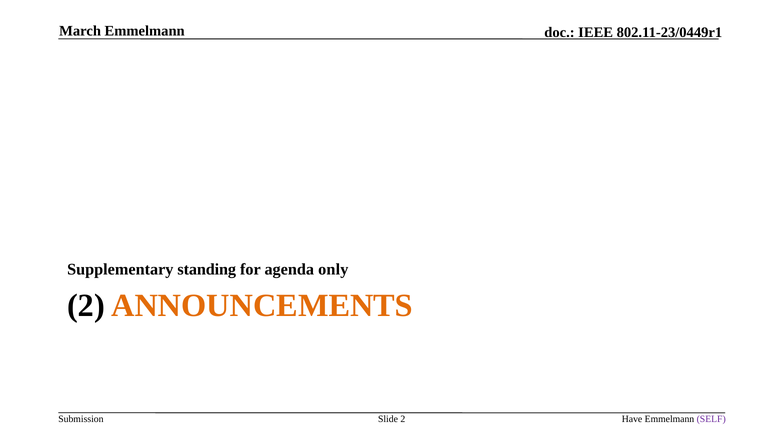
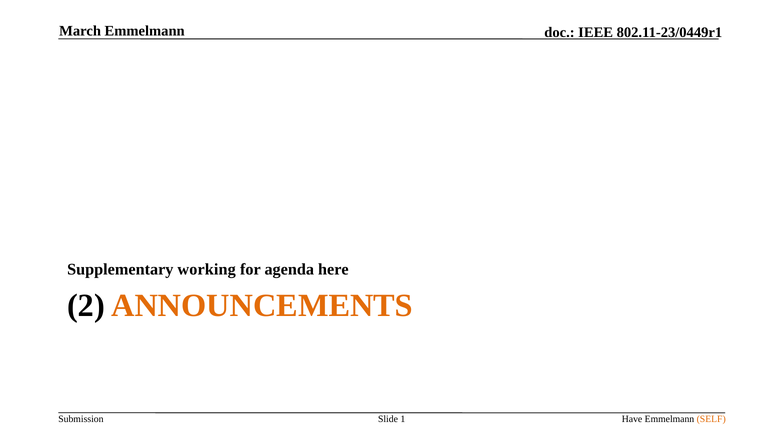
standing: standing -> working
only: only -> here
Slide 2: 2 -> 1
SELF colour: purple -> orange
